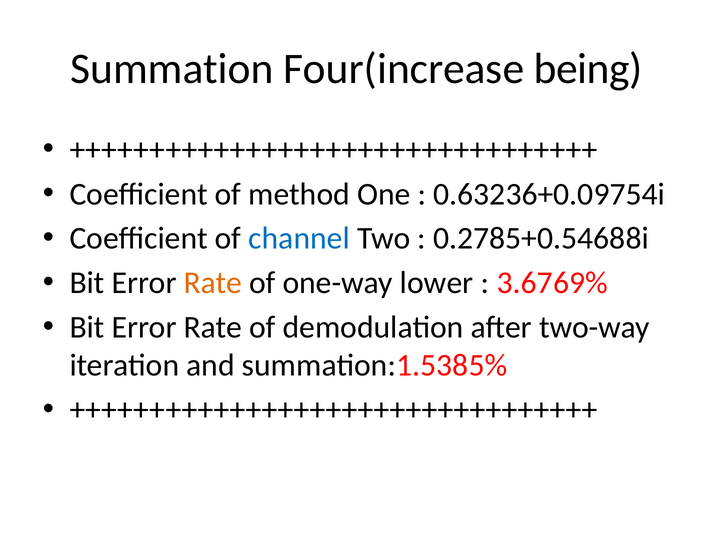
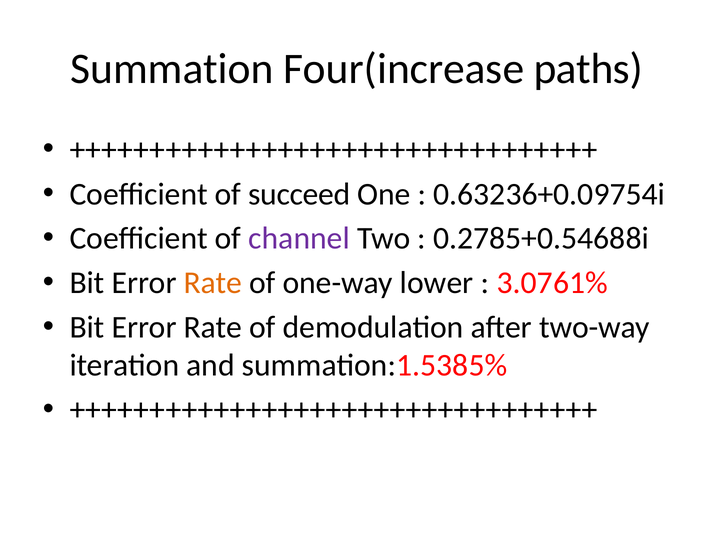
being: being -> paths
method: method -> succeed
channel colour: blue -> purple
3.6769%: 3.6769% -> 3.0761%
